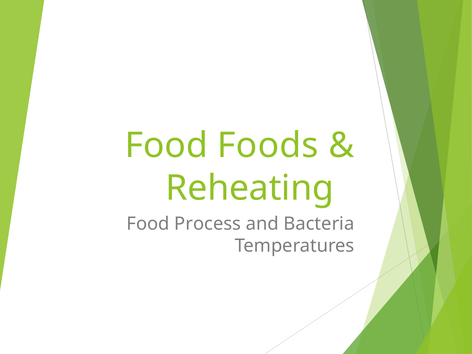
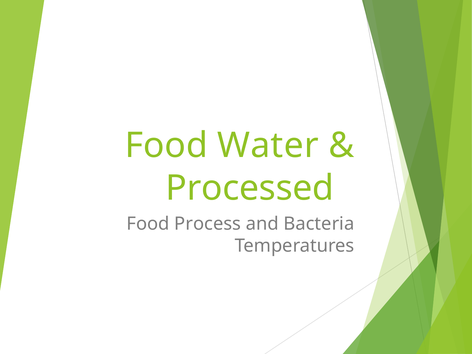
Foods: Foods -> Water
Reheating: Reheating -> Processed
